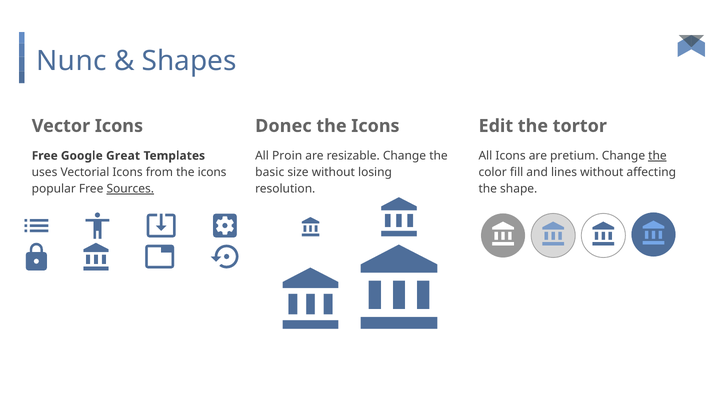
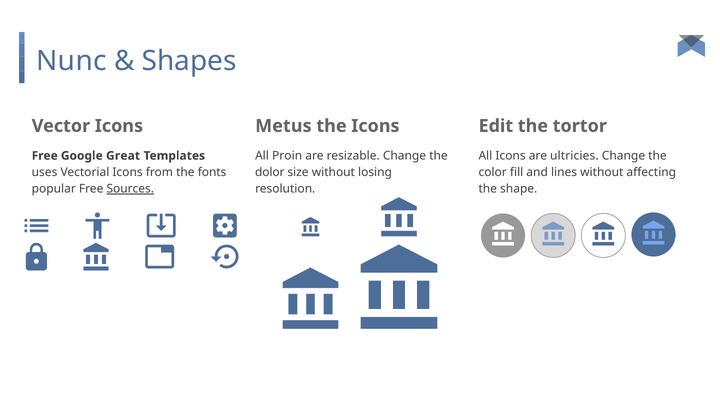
Donec: Donec -> Metus
pretium: pretium -> ultricies
the at (657, 156) underline: present -> none
from the icons: icons -> fonts
basic: basic -> dolor
